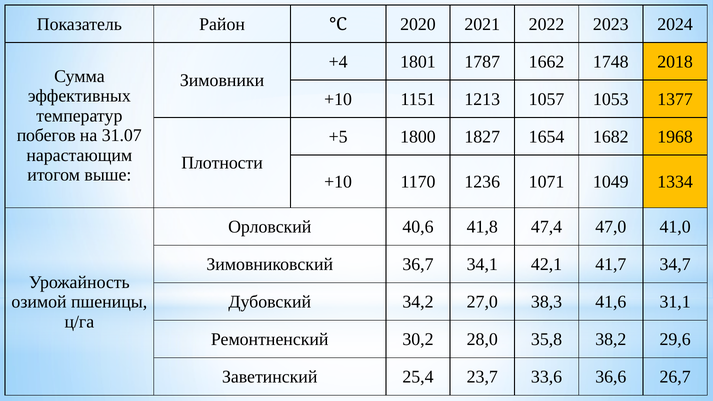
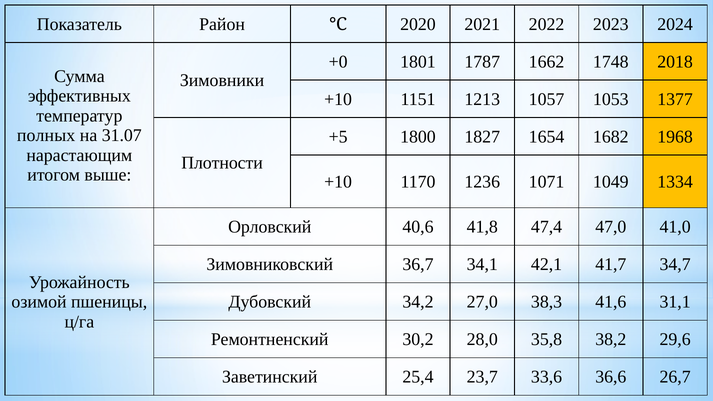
+4: +4 -> +0
побегов: побегов -> полных
